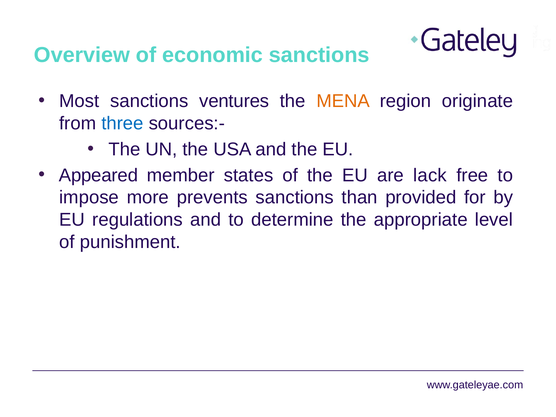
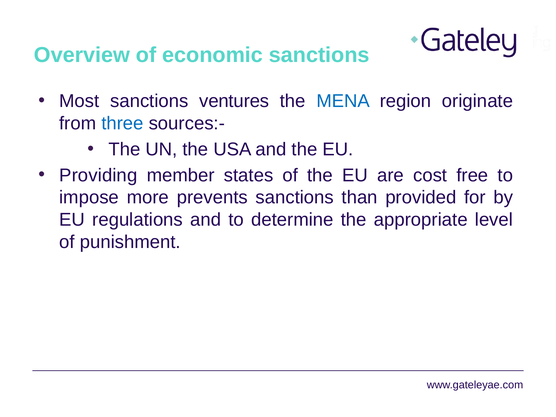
MENA colour: orange -> blue
Appeared: Appeared -> Providing
lack: lack -> cost
